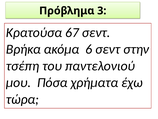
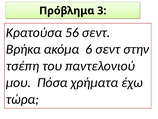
67: 67 -> 56
